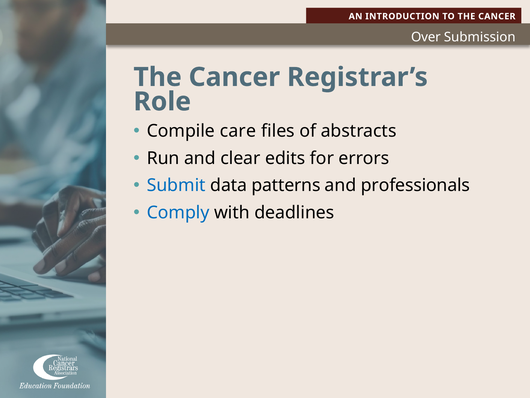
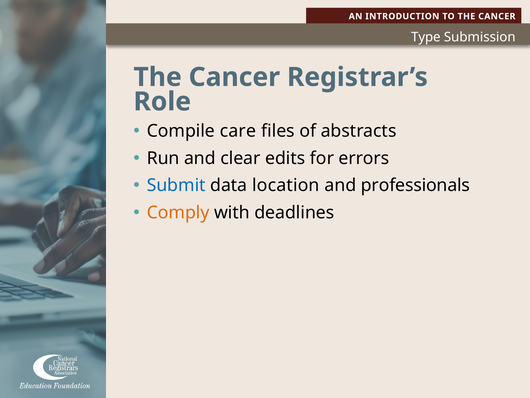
Over: Over -> Type
patterns: patterns -> location
Comply colour: blue -> orange
